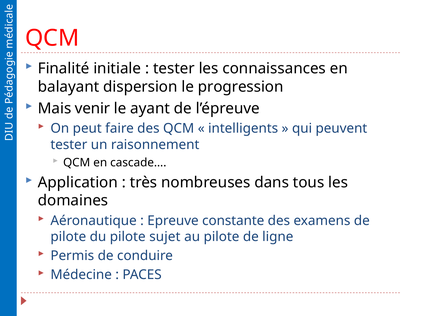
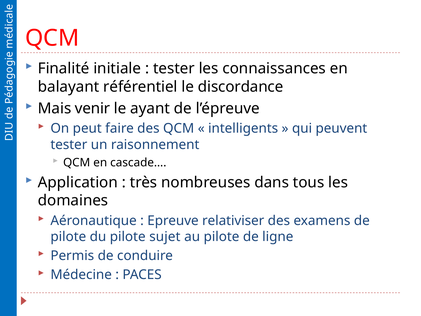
dispersion: dispersion -> référentiel
progression: progression -> discordance
constante: constante -> relativiser
